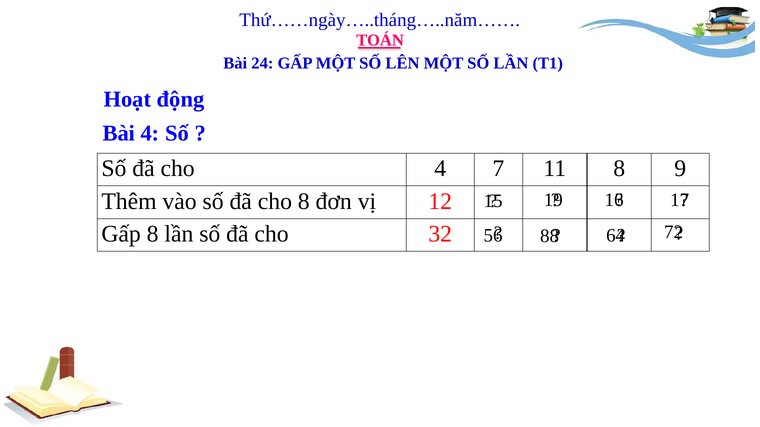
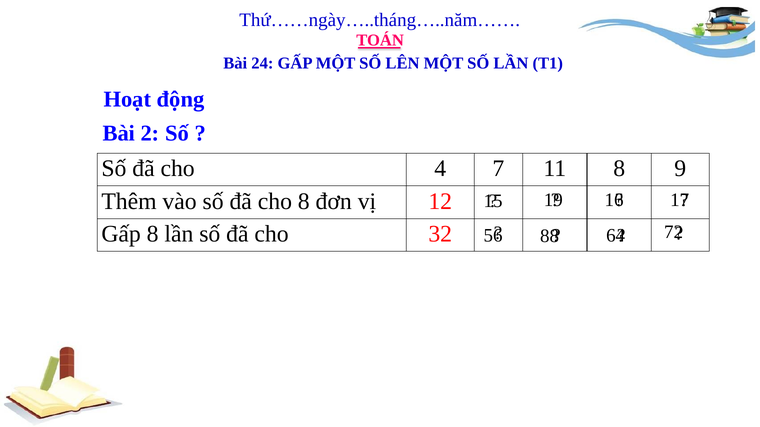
Bài 4: 4 -> 2
